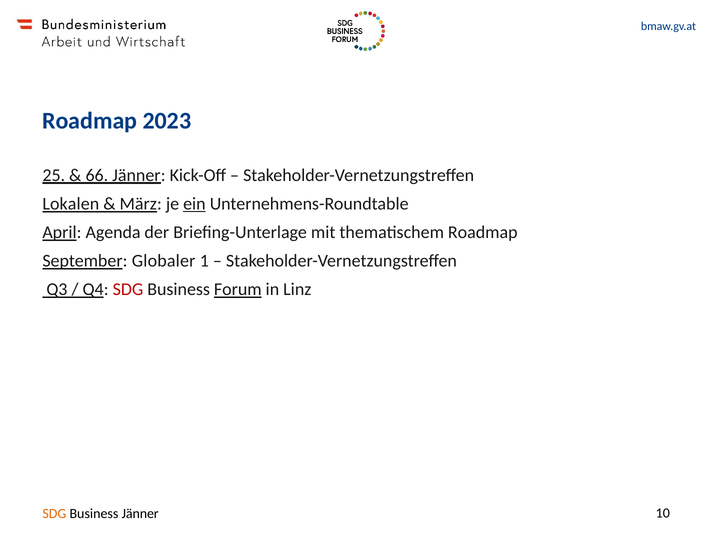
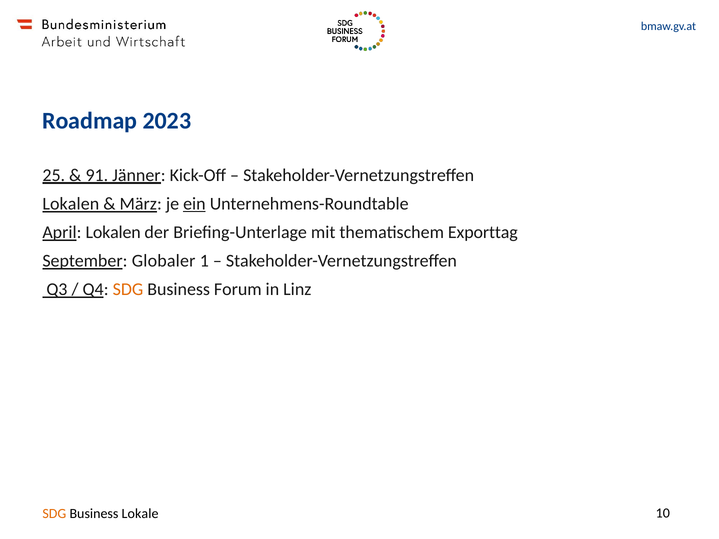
66: 66 -> 91
April Agenda: Agenda -> Lokalen
thematischem Roadmap: Roadmap -> Exporttag
SDG at (128, 290) colour: red -> orange
Forum underline: present -> none
Business Jänner: Jänner -> Lokale
